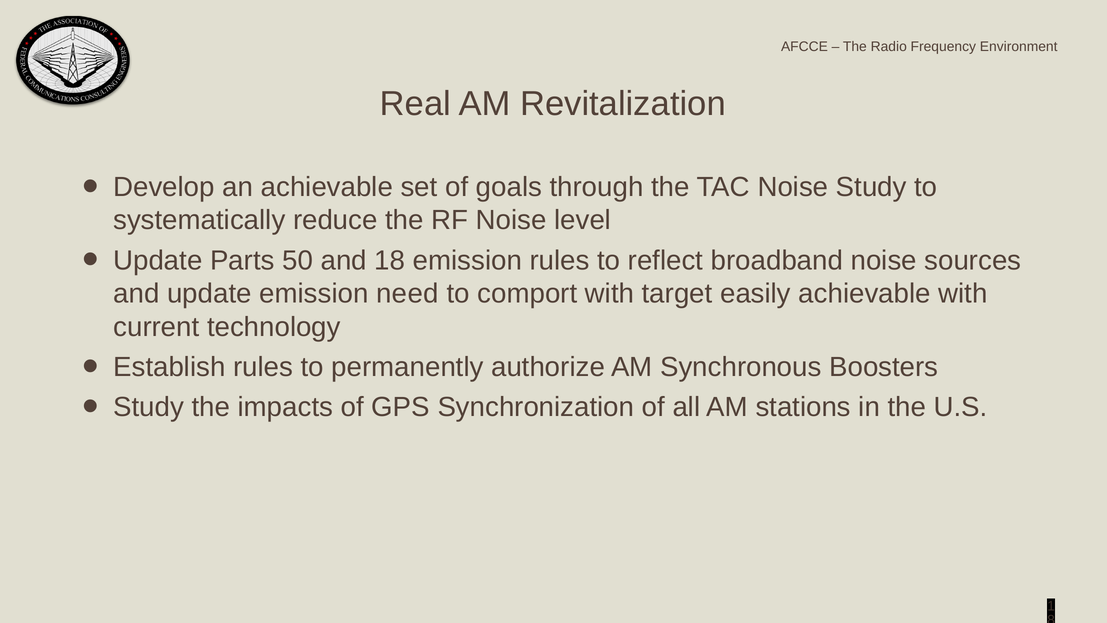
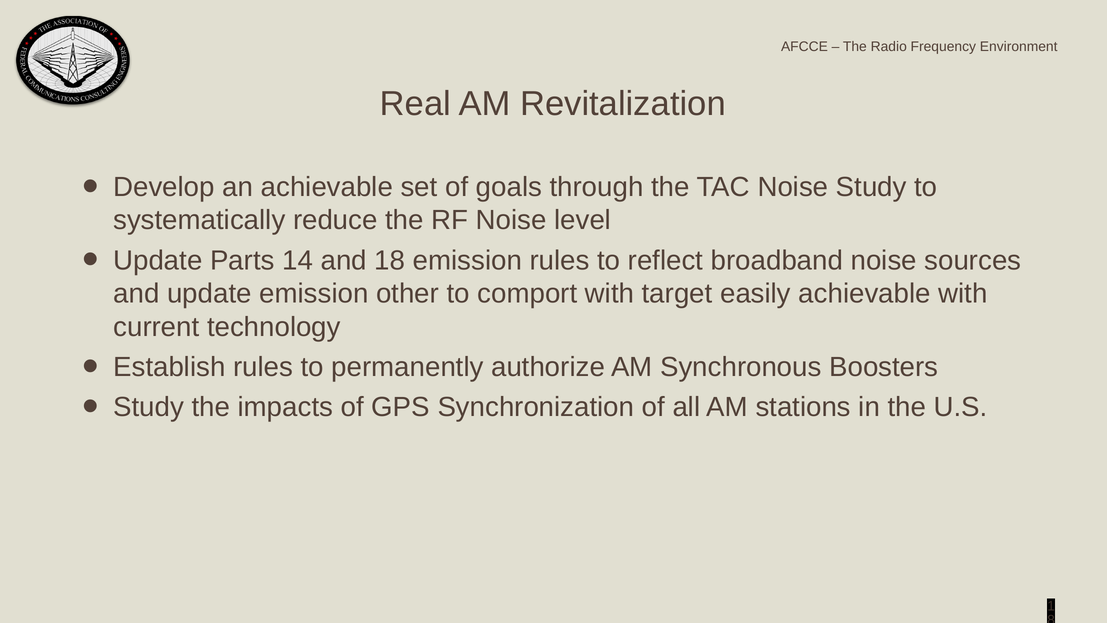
50: 50 -> 14
need: need -> other
